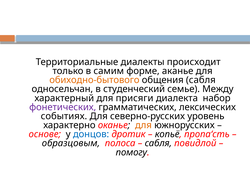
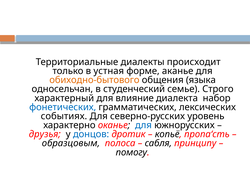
самим: самим -> устная
общения сабля: сабля -> языка
Между: Между -> Строго
присяги: присяги -> влияние
фонетических colour: purple -> blue
для at (143, 125) colour: orange -> blue
основе: основе -> друзья
повидлой: повидлой -> принципу
